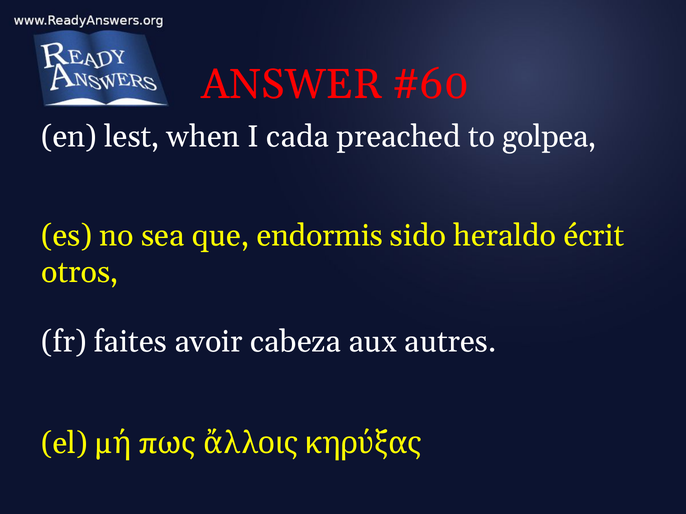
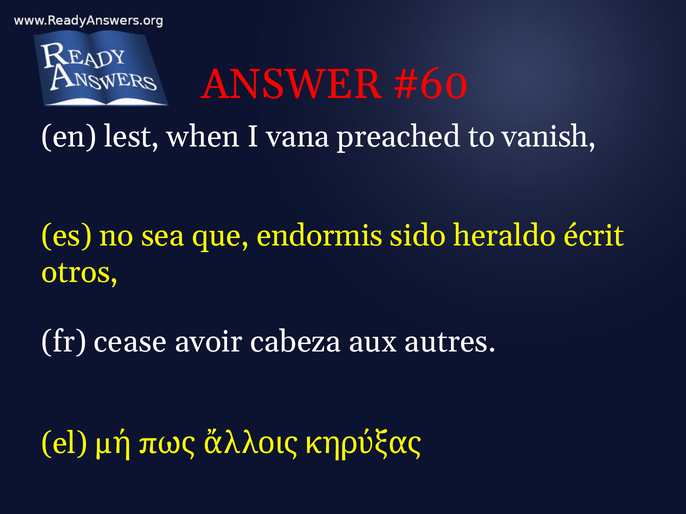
cada: cada -> vana
golpea: golpea -> vanish
faites: faites -> cease
